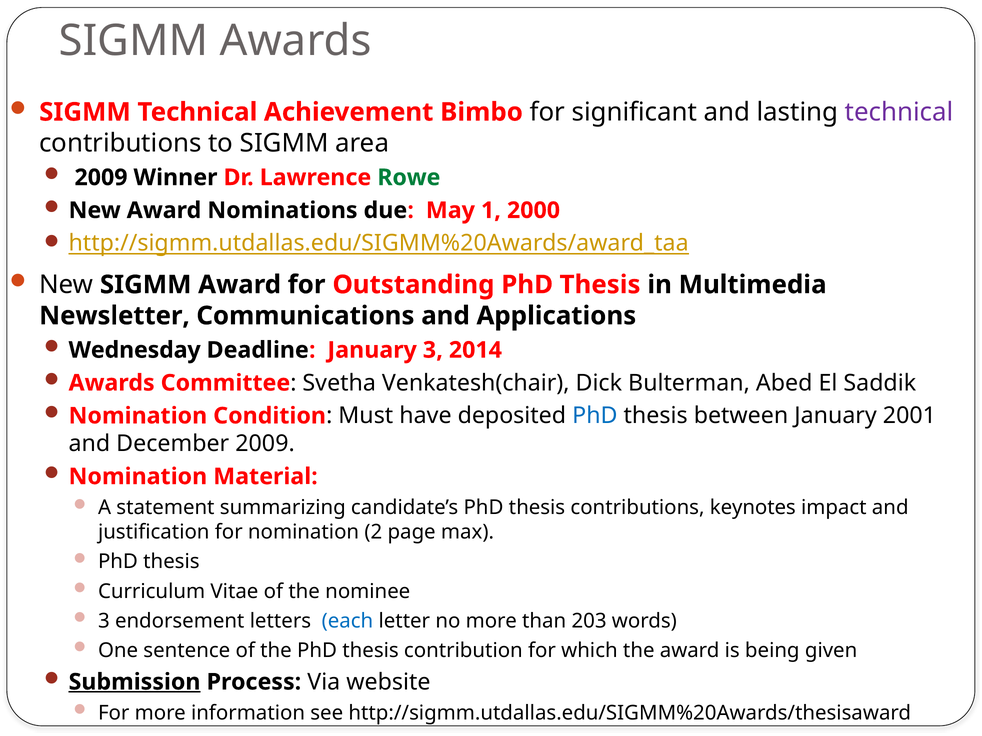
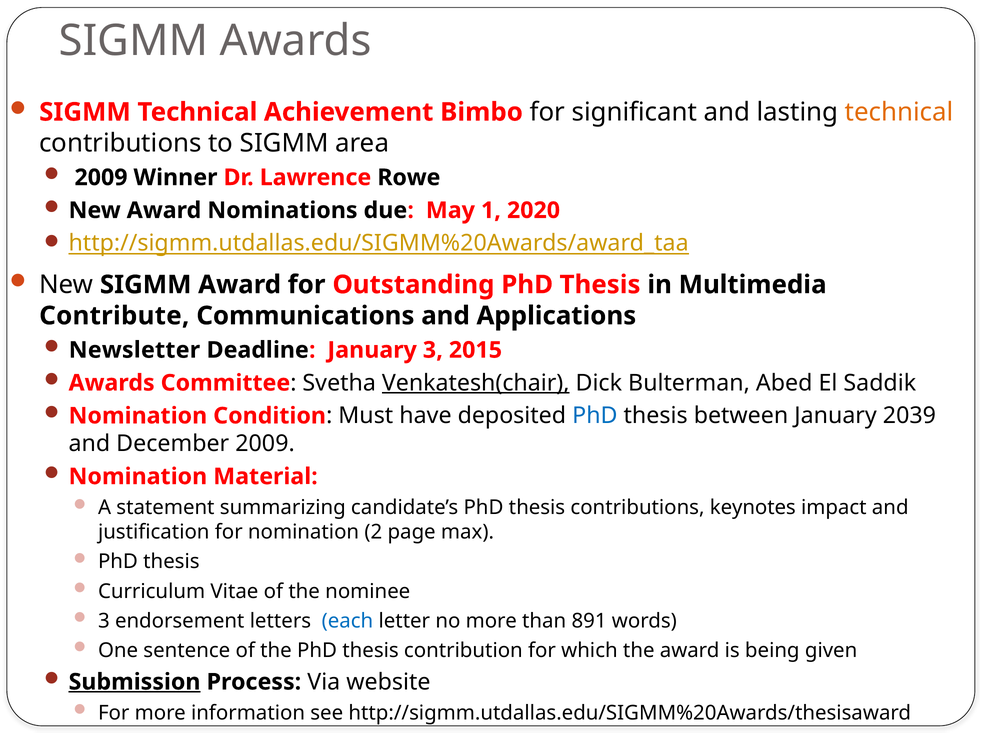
technical at (899, 112) colour: purple -> orange
Rowe colour: green -> black
2000: 2000 -> 2020
Newsletter: Newsletter -> Contribute
Wednesday: Wednesday -> Newsletter
2014: 2014 -> 2015
Venkatesh(chair underline: none -> present
2001: 2001 -> 2039
203: 203 -> 891
